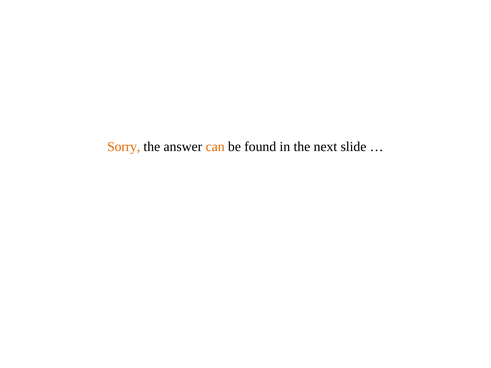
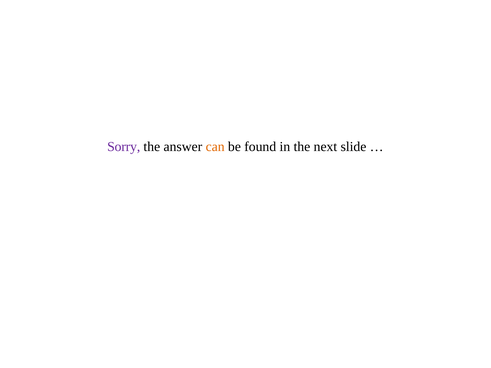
Sorry colour: orange -> purple
